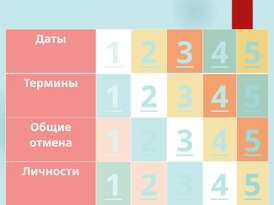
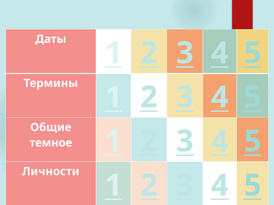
отмена: отмена -> темное
